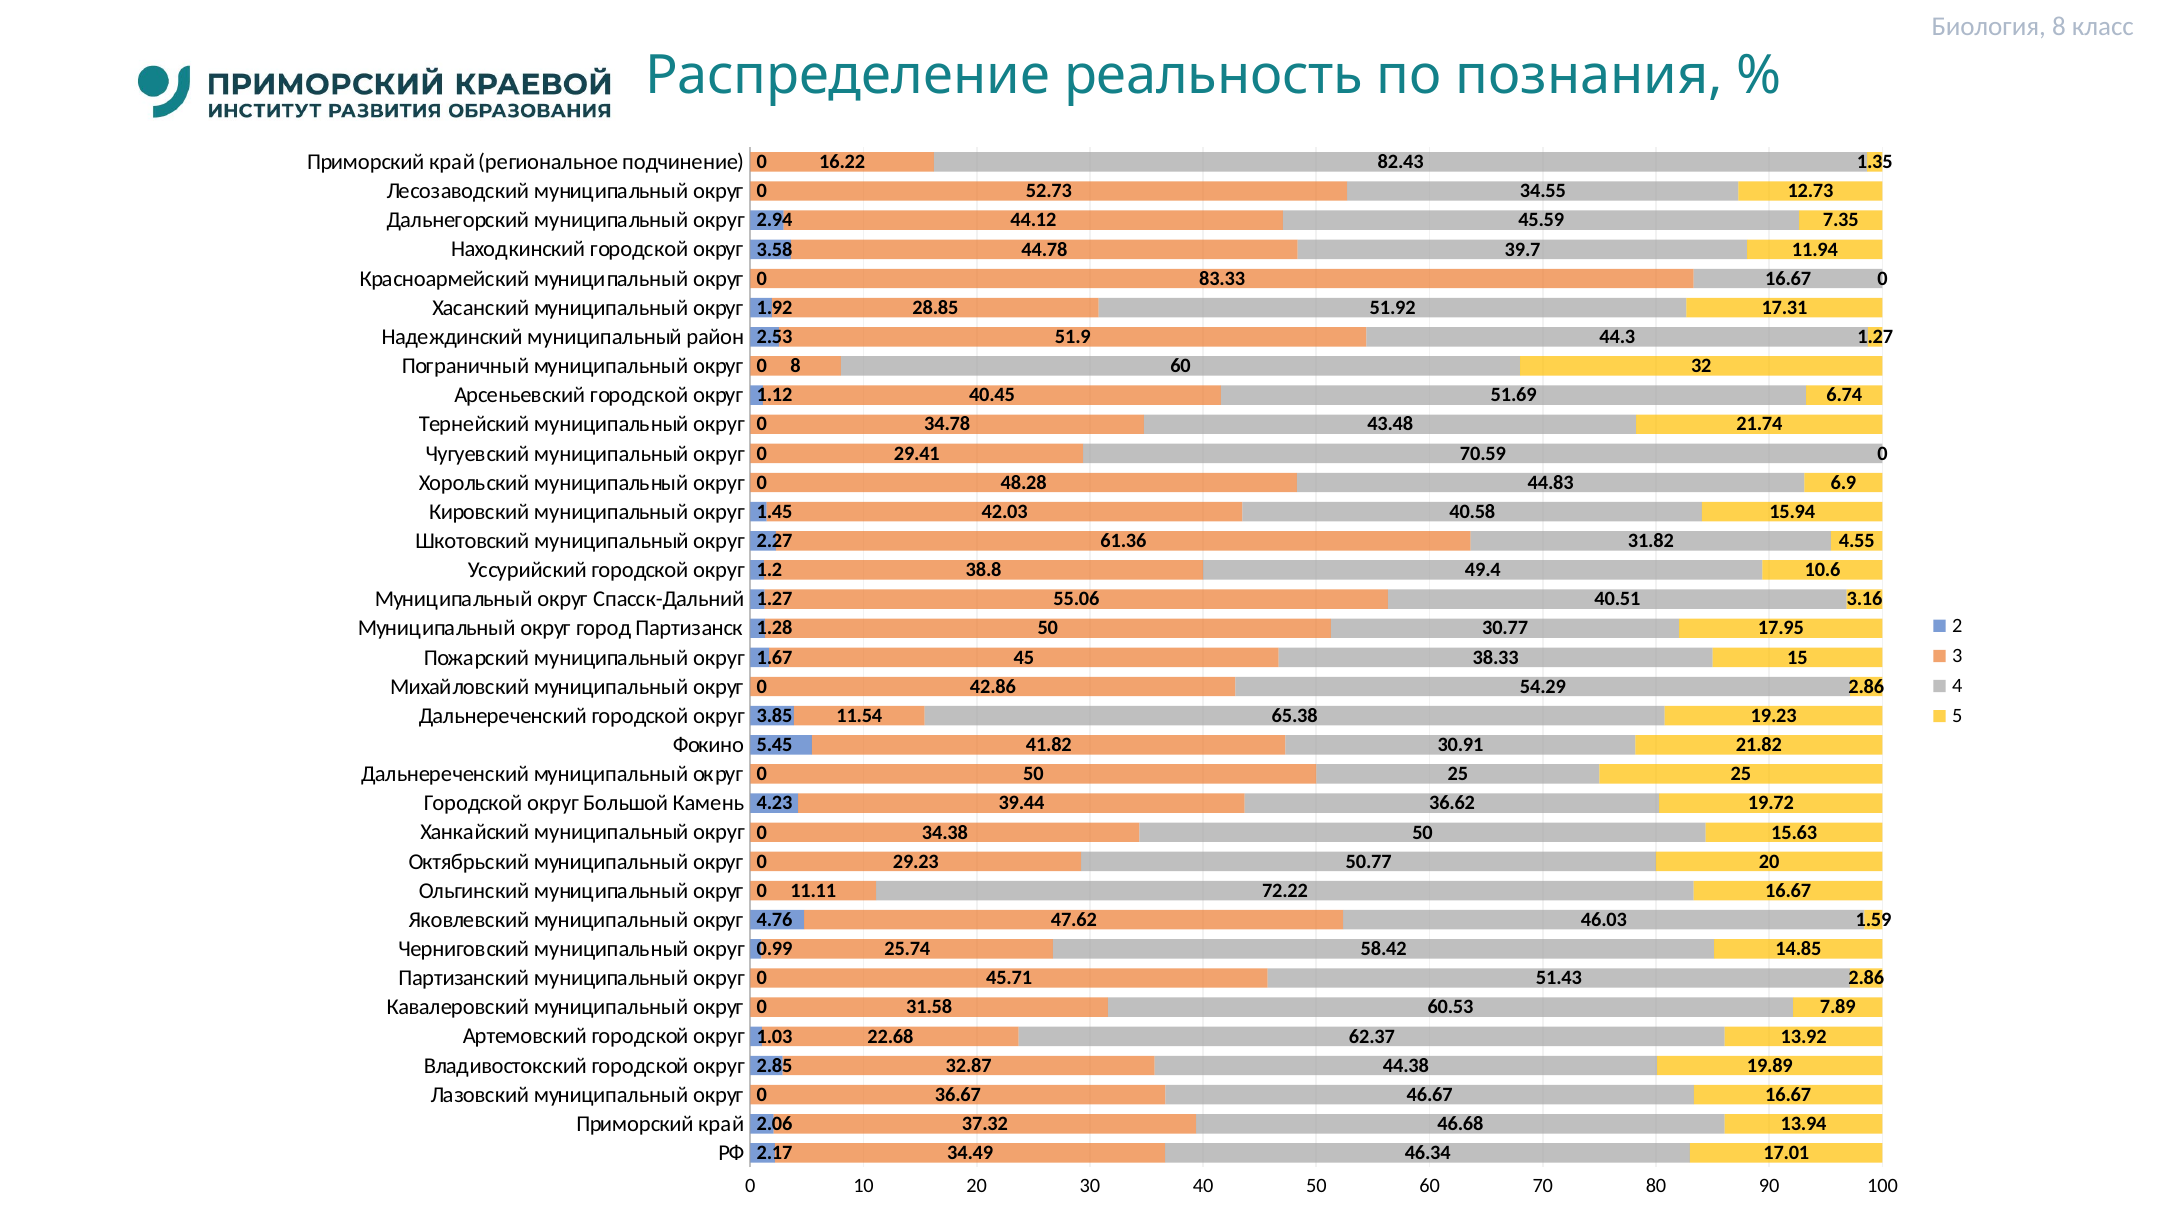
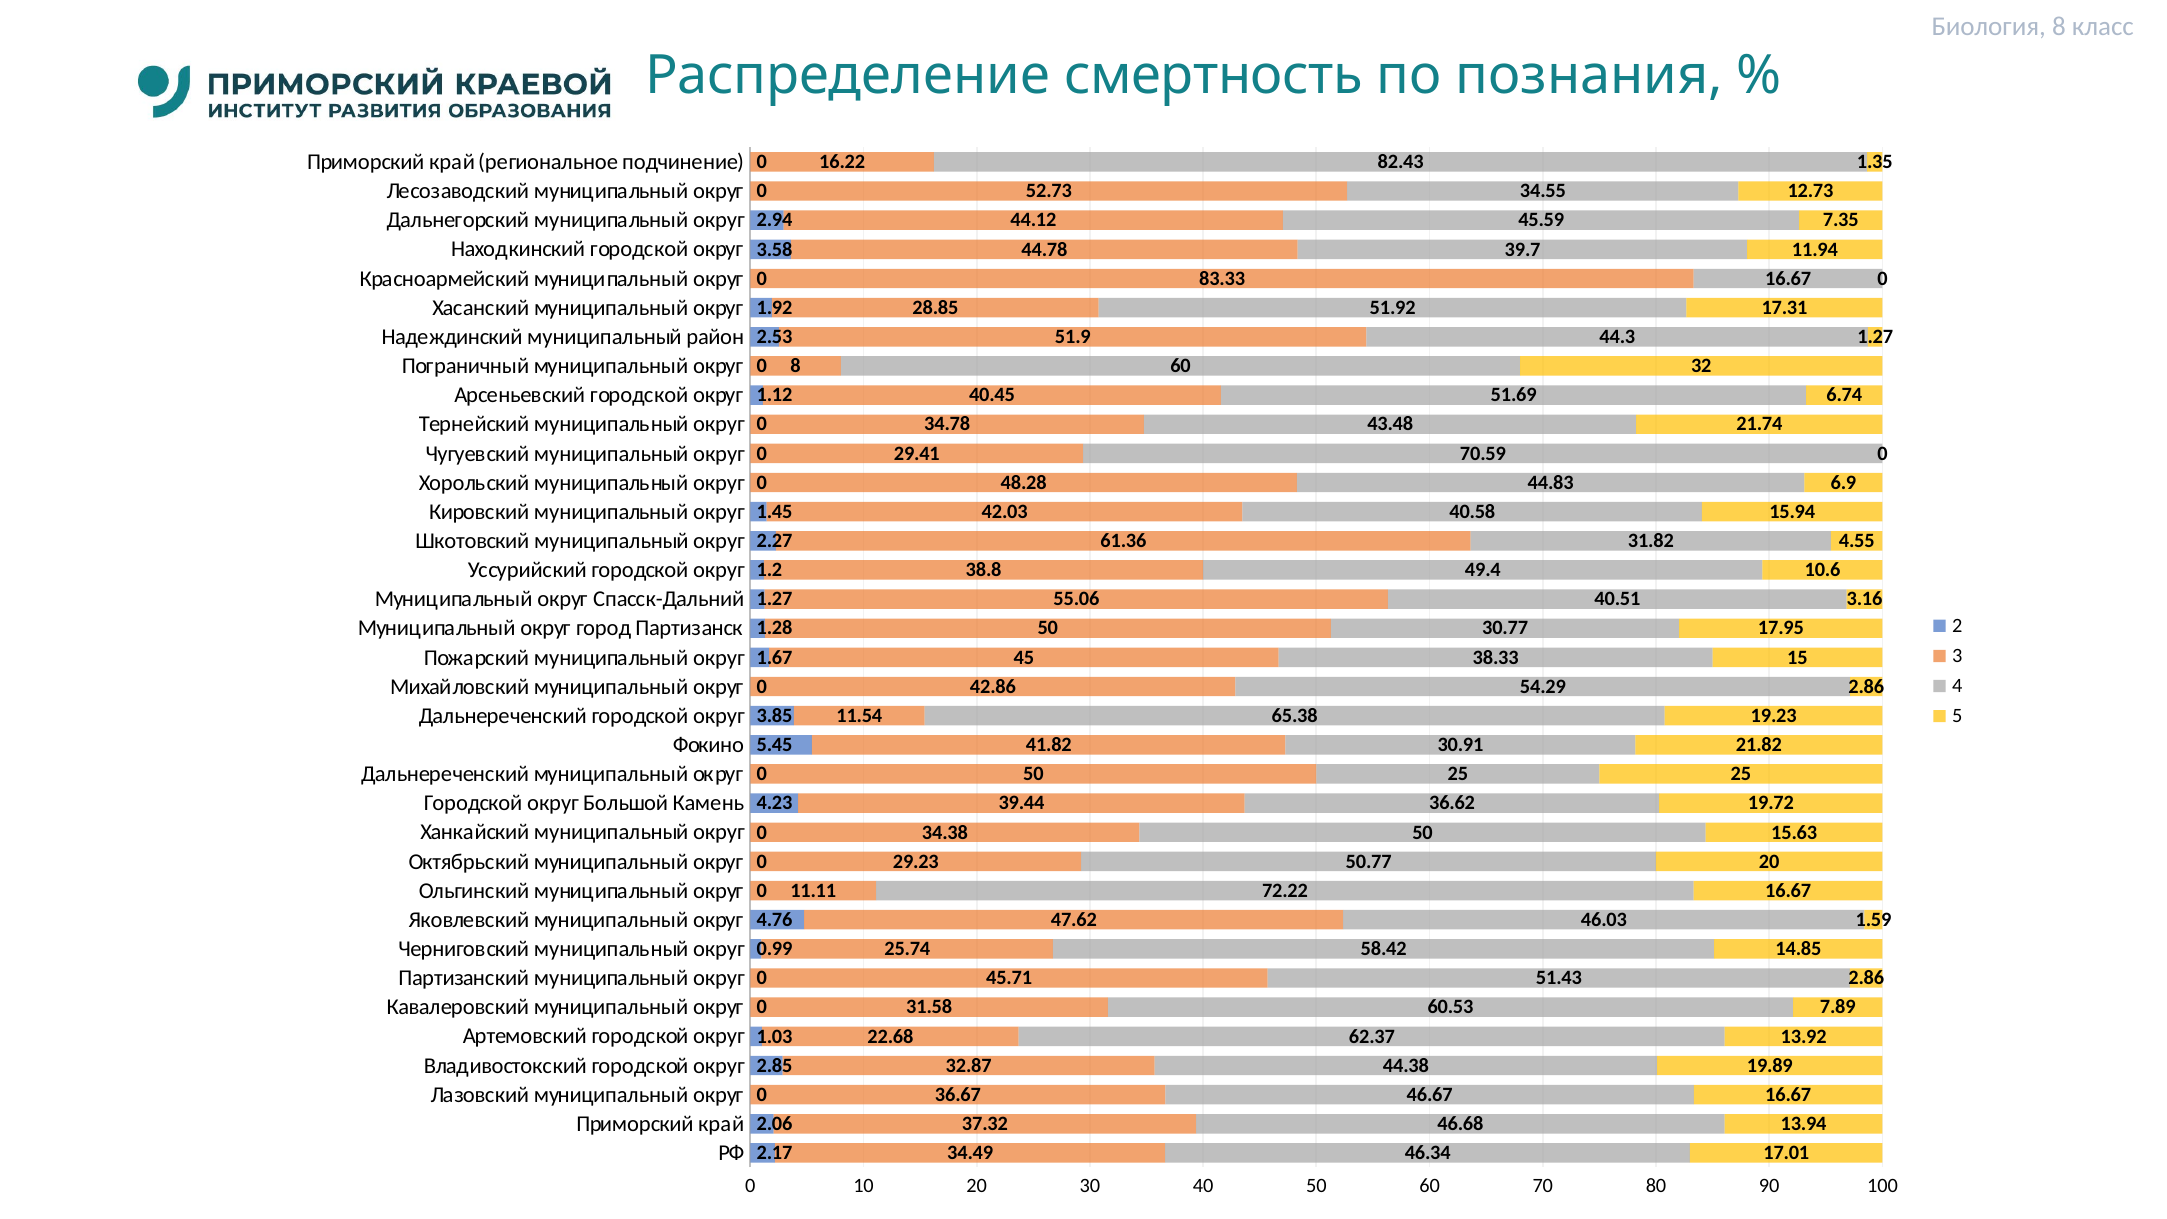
реальность: реальность -> смертность
